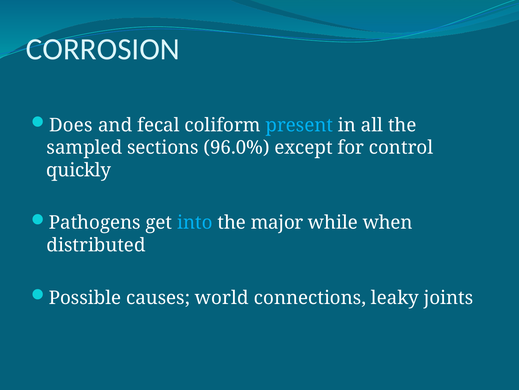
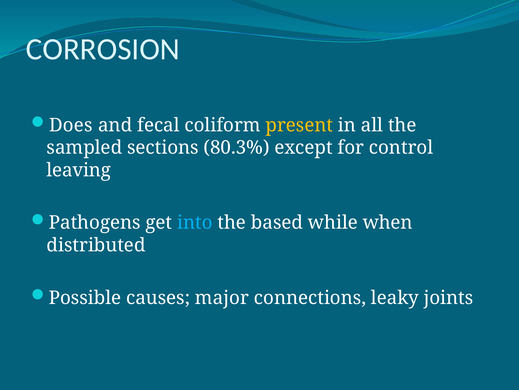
present colour: light blue -> yellow
96.0%: 96.0% -> 80.3%
quickly: quickly -> leaving
major: major -> based
world: world -> major
